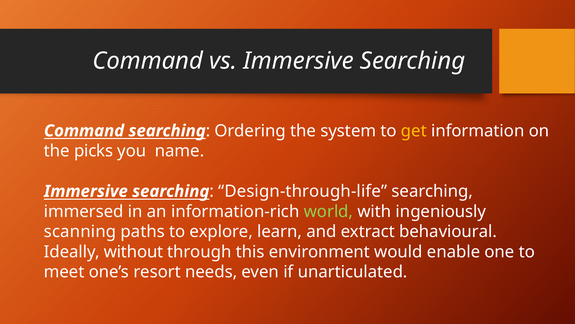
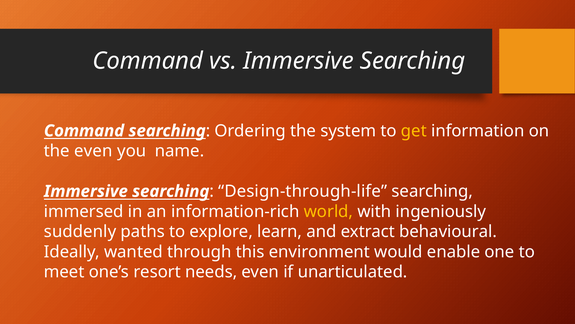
the picks: picks -> even
world colour: light green -> yellow
scanning: scanning -> suddenly
without: without -> wanted
